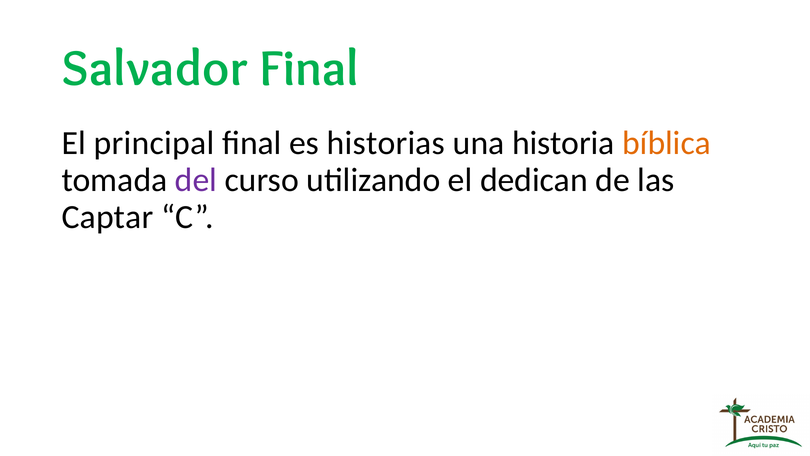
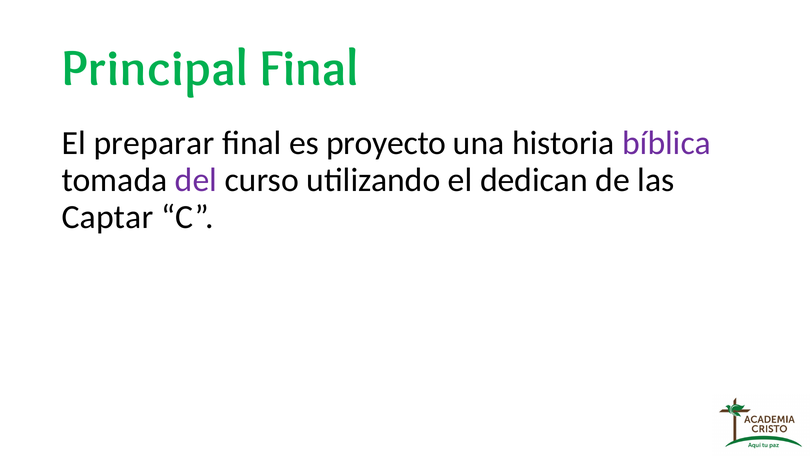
Salvador: Salvador -> Principal
principal: principal -> preparar
historias: historias -> proyecto
bíblica colour: orange -> purple
